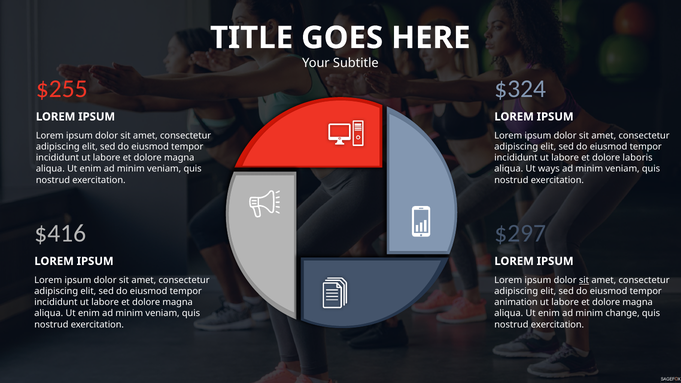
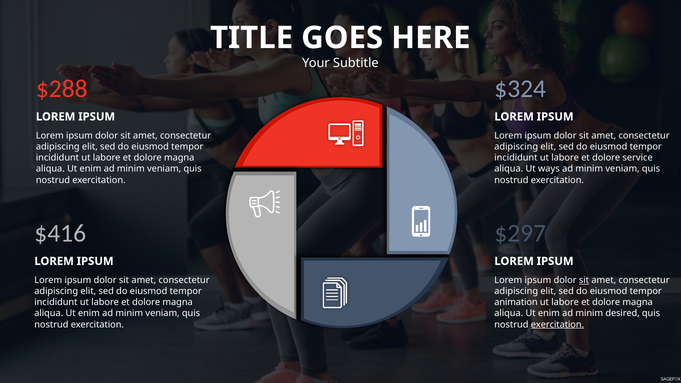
$255: $255 -> $288
laboris: laboris -> service
change: change -> desired
exercitation at (557, 325) underline: none -> present
